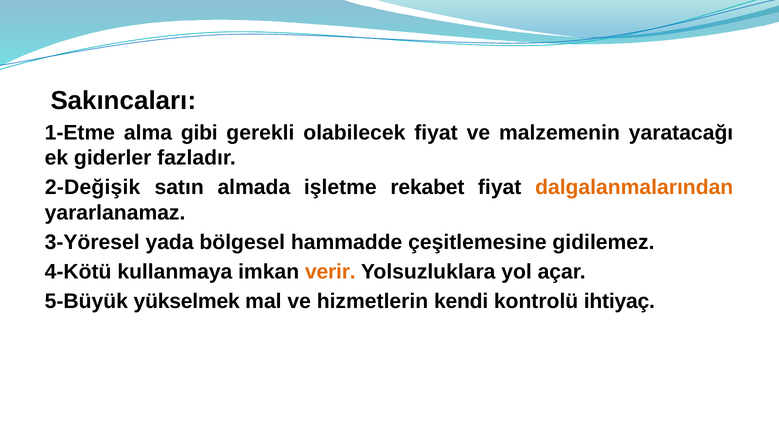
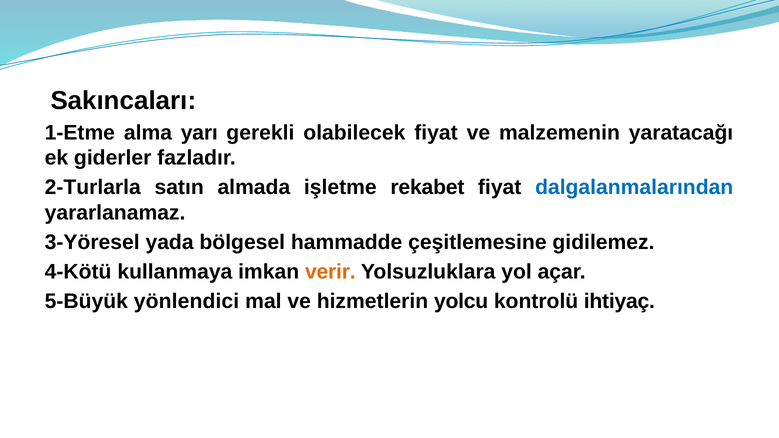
gibi: gibi -> yarı
2-Değişik: 2-Değişik -> 2-Turlarla
dalgalanmalarından colour: orange -> blue
yükselmek: yükselmek -> yönlendici
kendi: kendi -> yolcu
